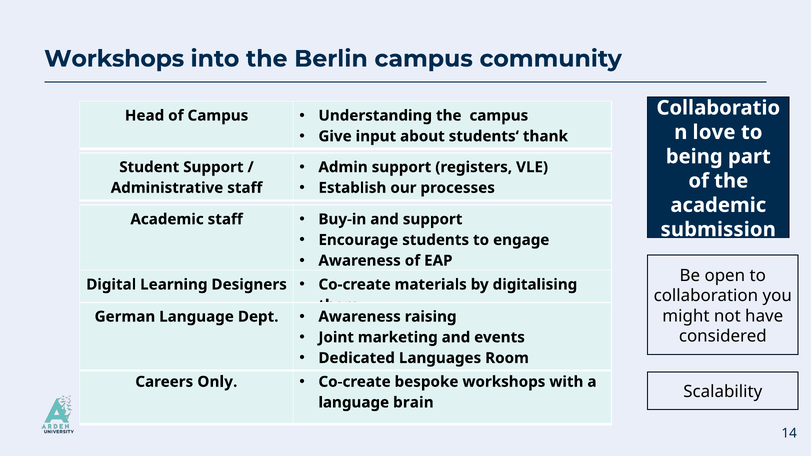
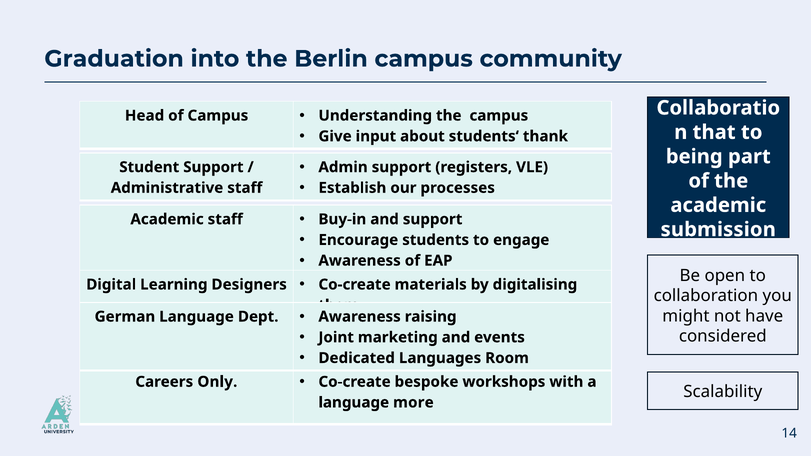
Workshops at (114, 59): Workshops -> Graduation
love: love -> that
brain: brain -> more
